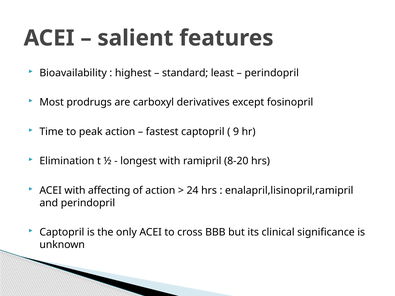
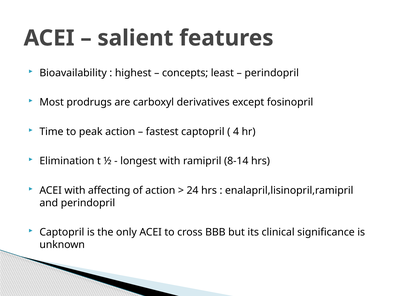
standard: standard -> concepts
9: 9 -> 4
8-20: 8-20 -> 8-14
